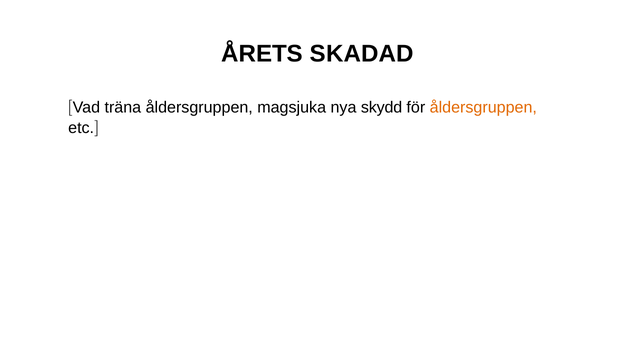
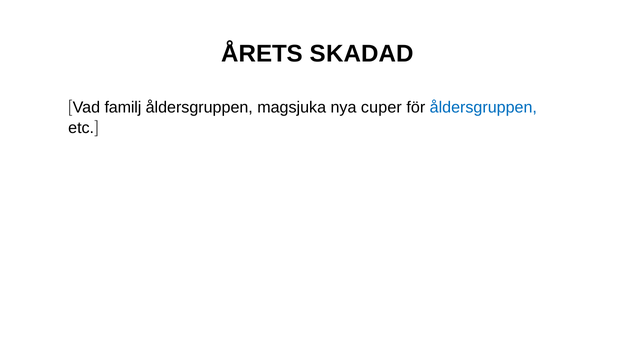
träna: träna -> familj
skydd: skydd -> cuper
åldersgruppen at (483, 107) colour: orange -> blue
